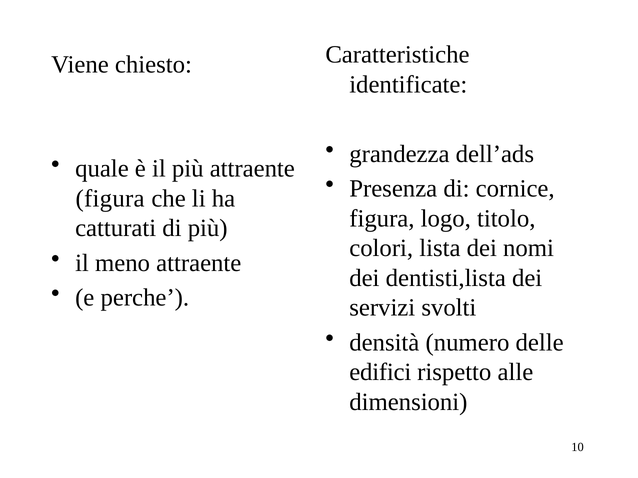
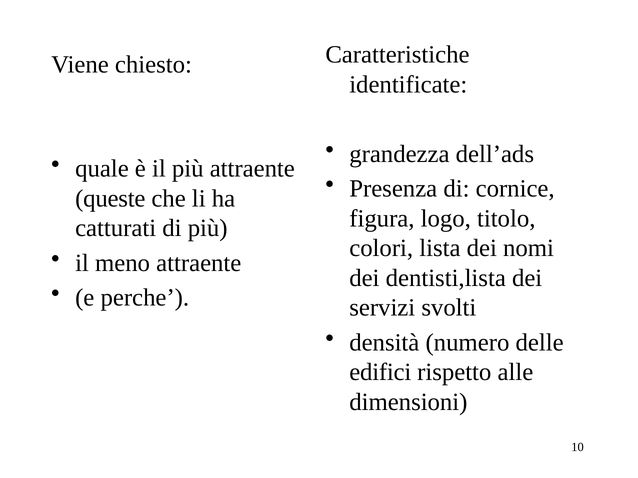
figura at (110, 199): figura -> queste
